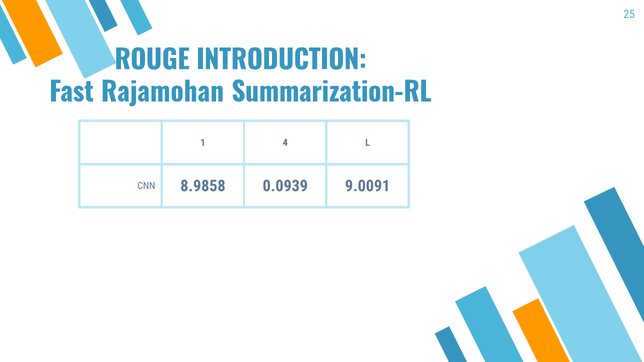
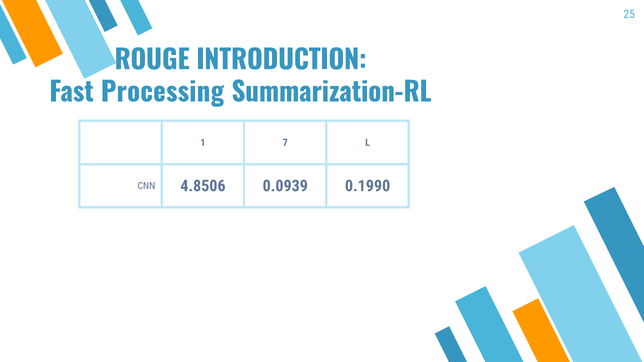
Rajamohan: Rajamohan -> Processing
4: 4 -> 7
8.9858: 8.9858 -> 4.8506
9.0091: 9.0091 -> 0.1990
